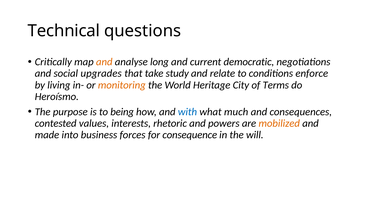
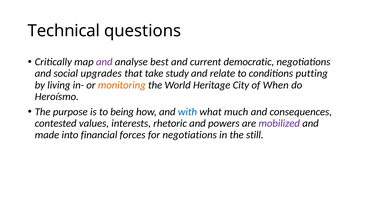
and at (104, 62) colour: orange -> purple
long: long -> best
enforce: enforce -> putting
Terms: Terms -> When
mobilized colour: orange -> purple
business: business -> financial
for consequence: consequence -> negotiations
will: will -> still
